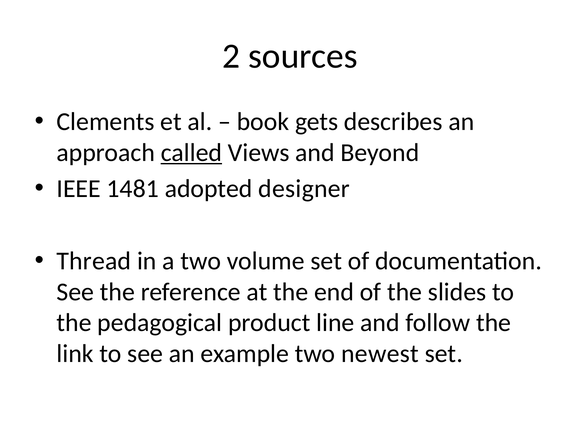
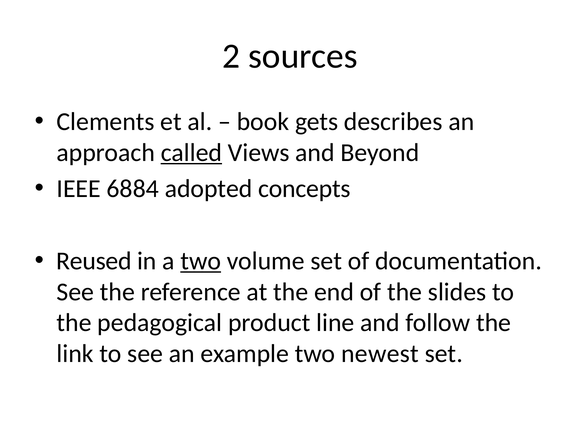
1481: 1481 -> 6884
designer: designer -> concepts
Thread: Thread -> Reused
two at (201, 261) underline: none -> present
